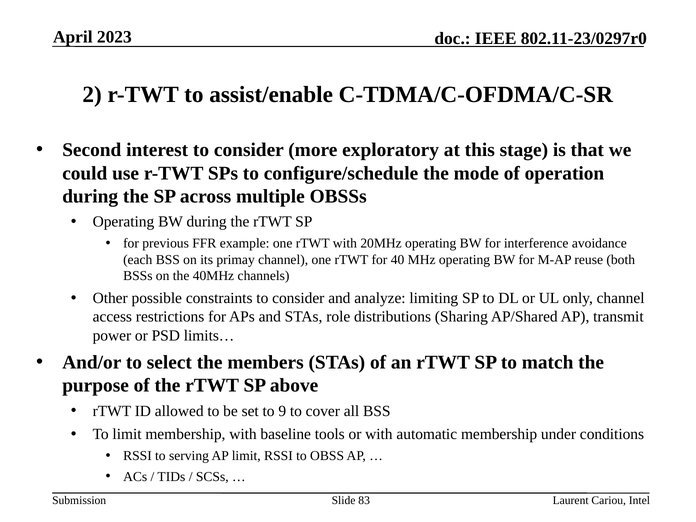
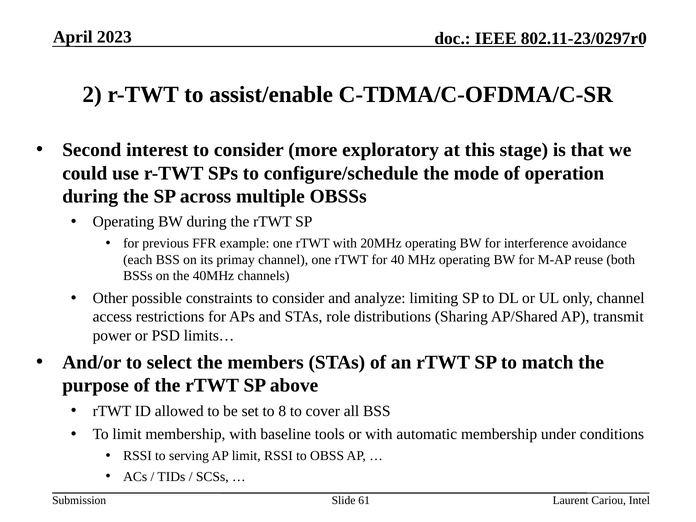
9: 9 -> 8
83: 83 -> 61
